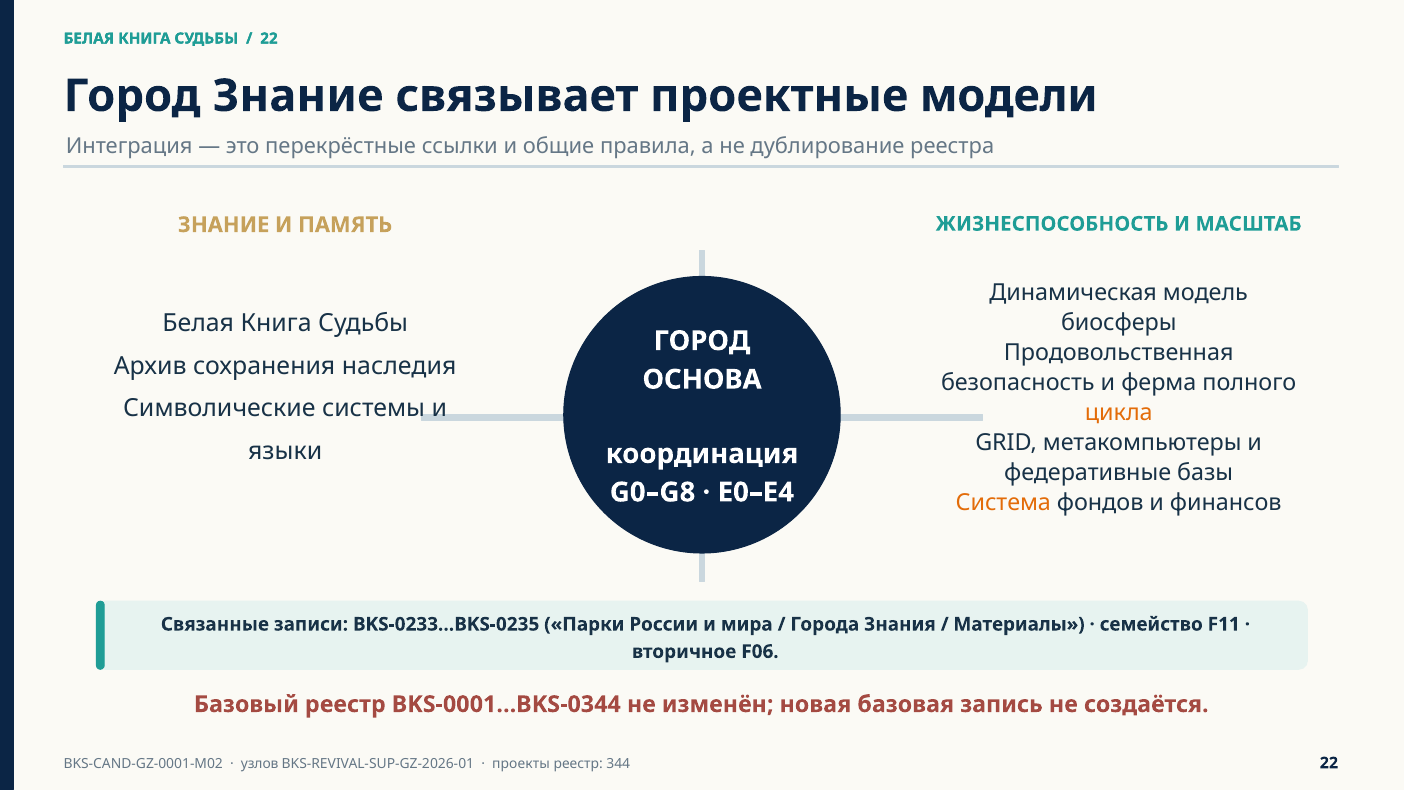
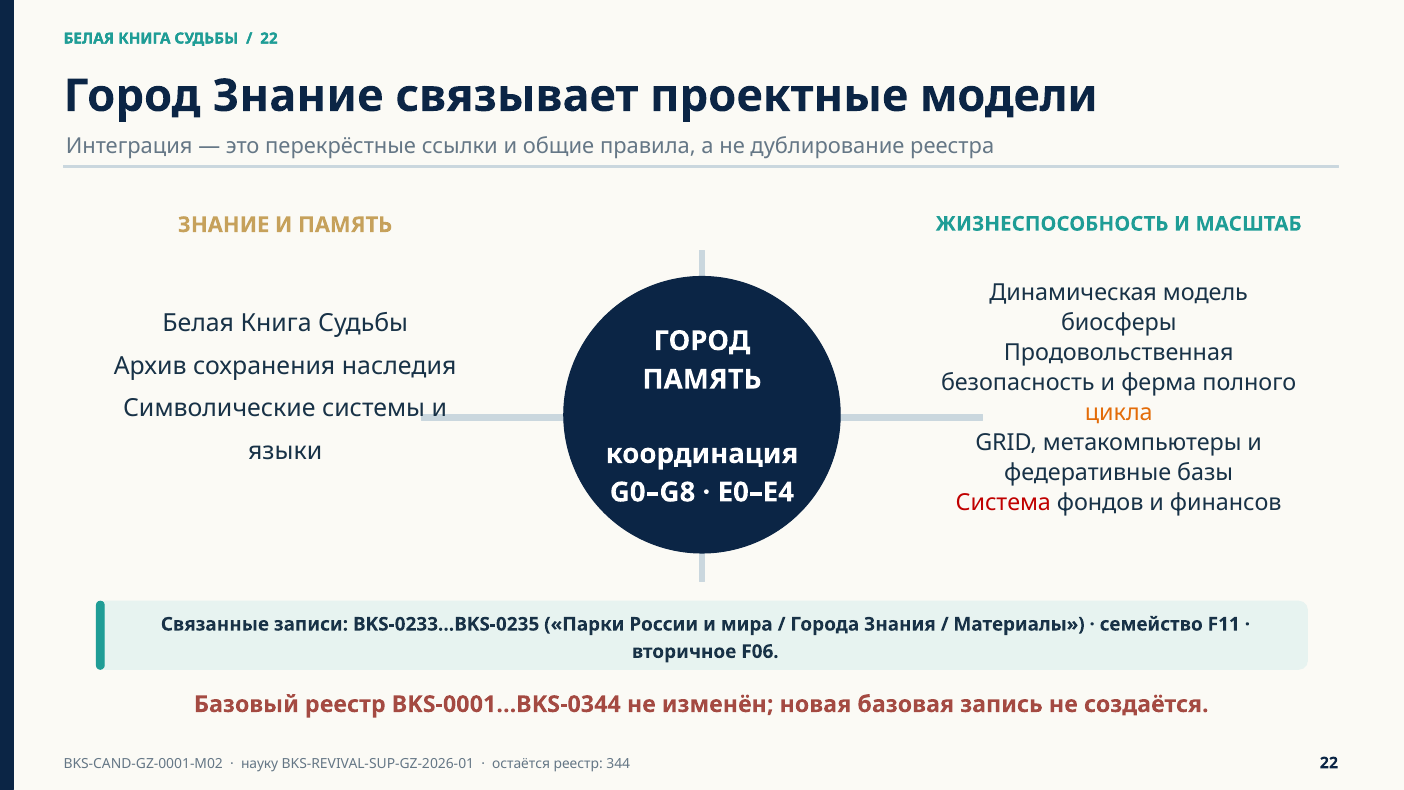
ОСНОВА at (702, 379): ОСНОВА -> ПАМЯТЬ
Система colour: orange -> red
узлов: узлов -> науку
проекты: проекты -> остаётся
